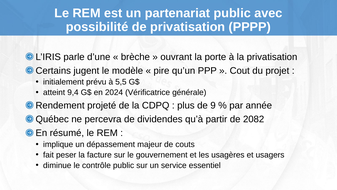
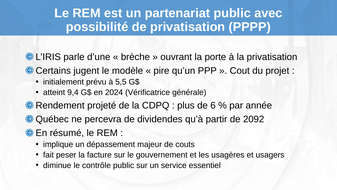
9: 9 -> 6
2082: 2082 -> 2092
